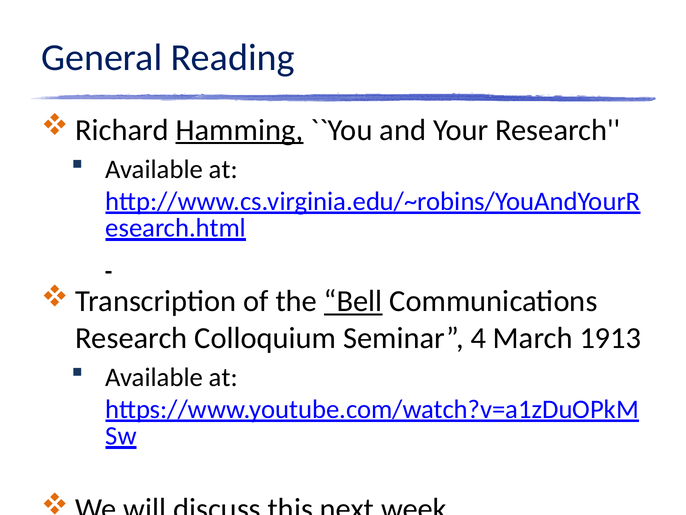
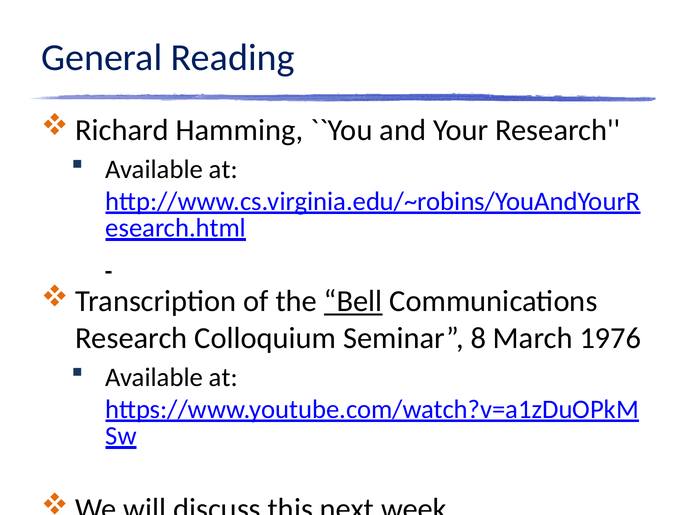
Hamming underline: present -> none
4: 4 -> 8
1913: 1913 -> 1976
